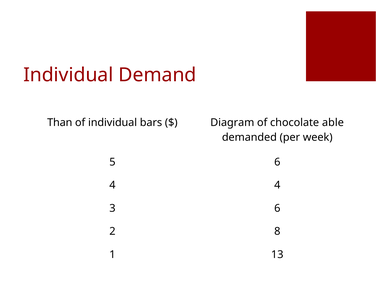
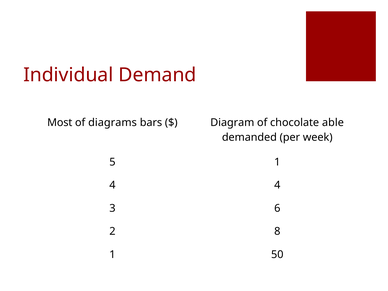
Than: Than -> Most
of individual: individual -> diagrams
5 6: 6 -> 1
13: 13 -> 50
